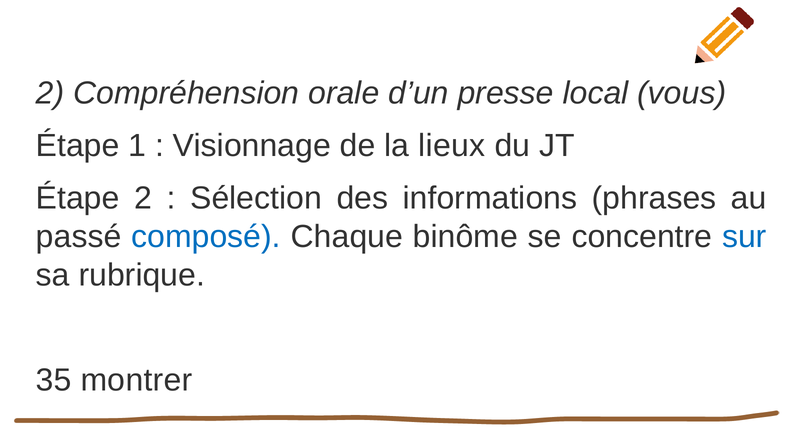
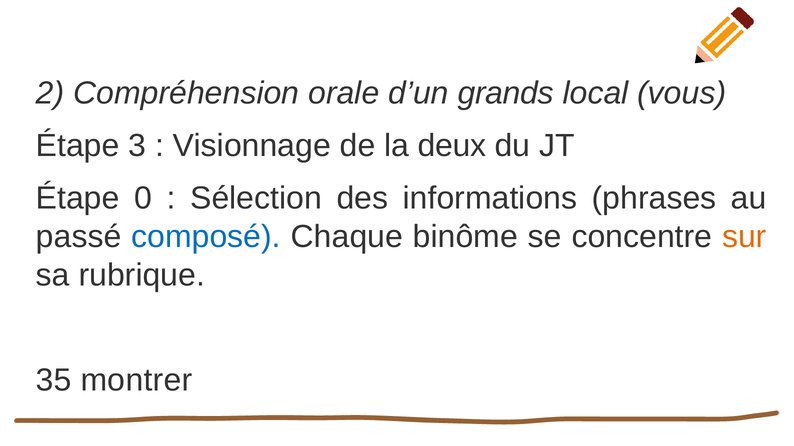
presse: presse -> grands
1: 1 -> 3
lieux: lieux -> deux
Étape 2: 2 -> 0
sur colour: blue -> orange
